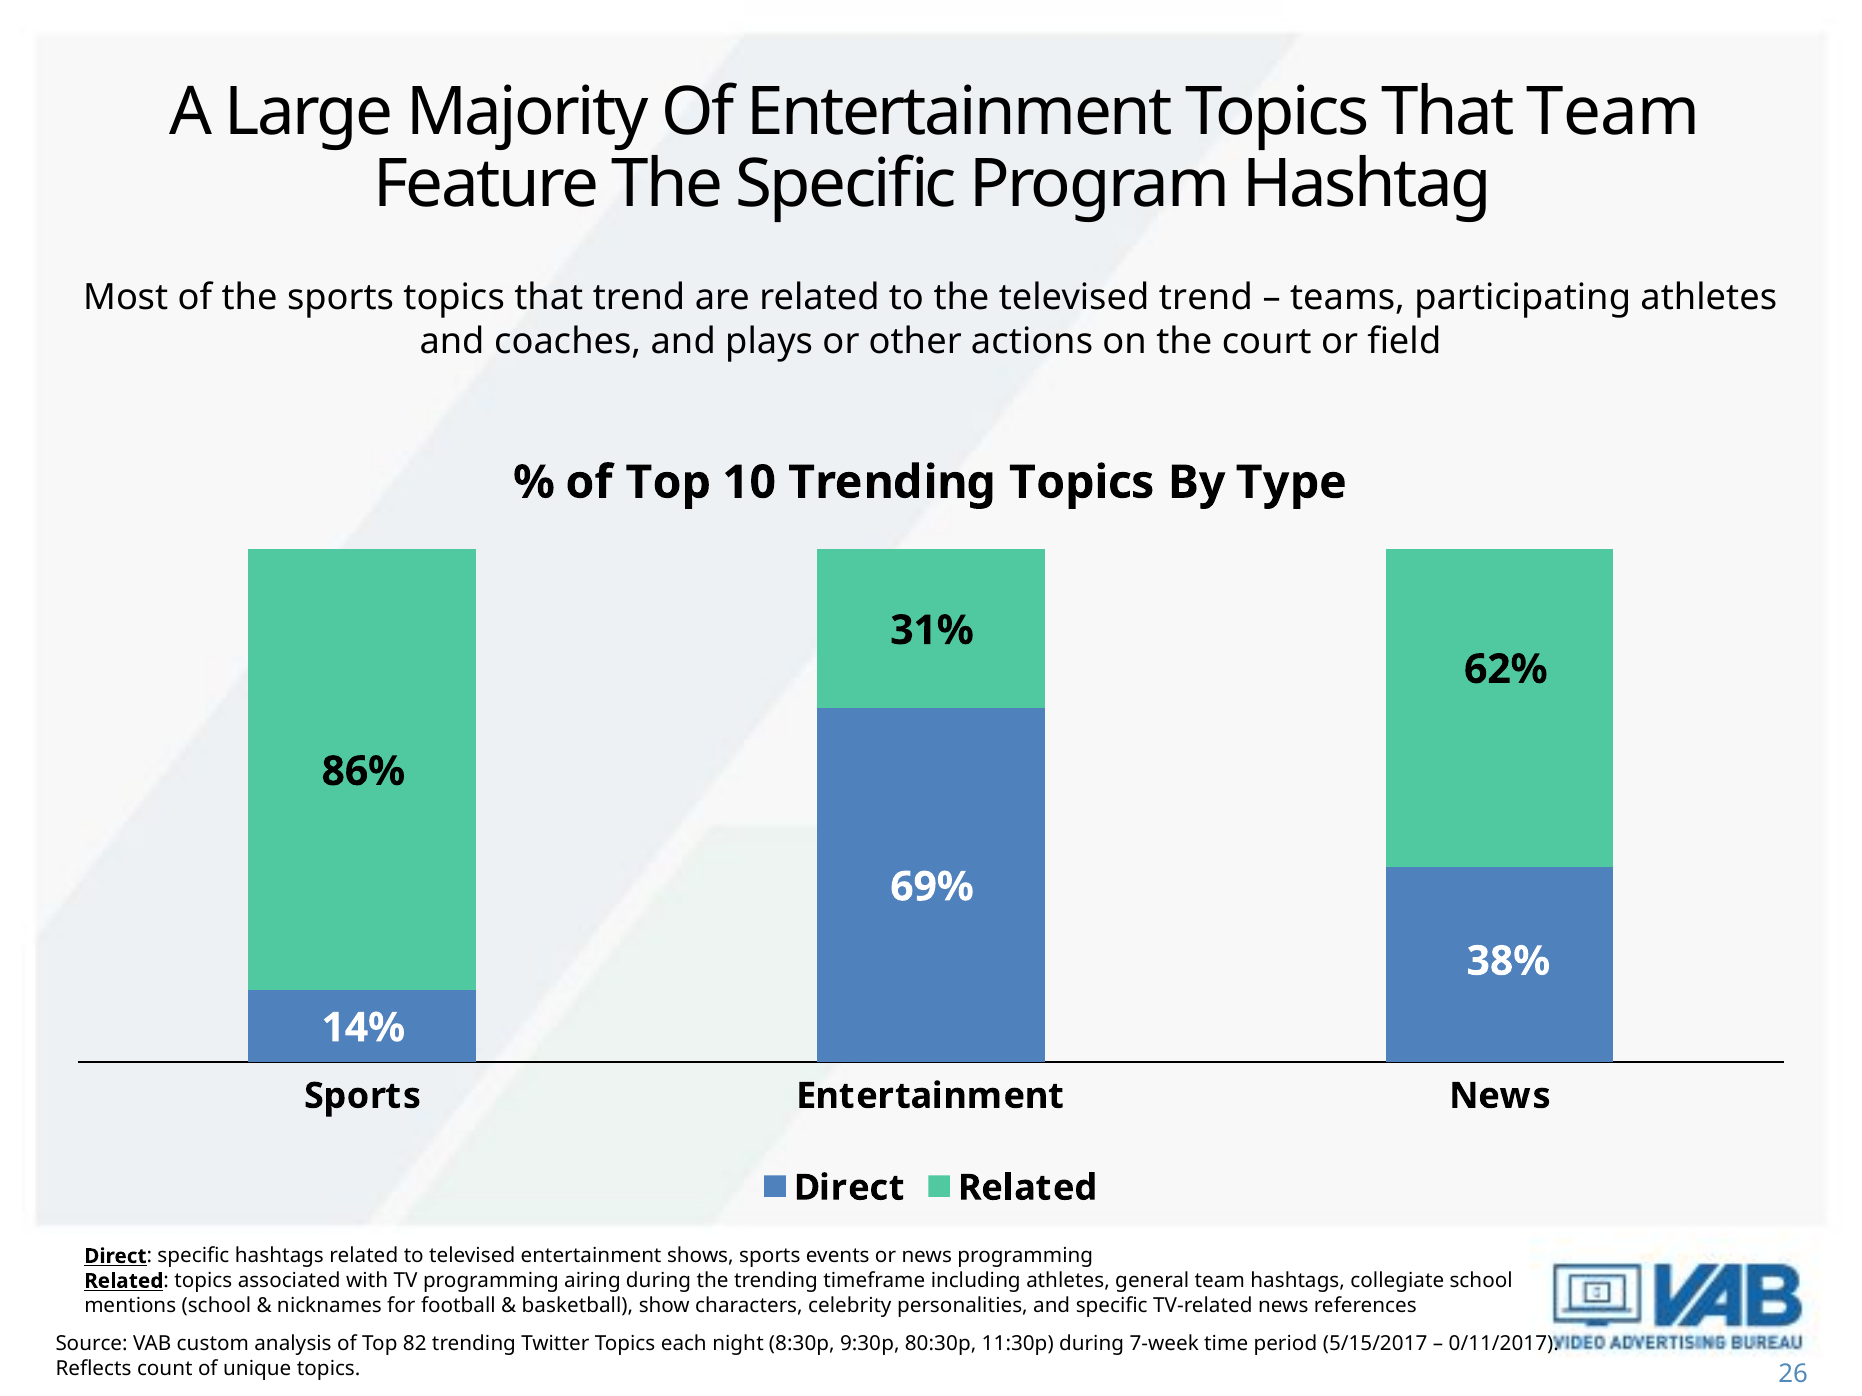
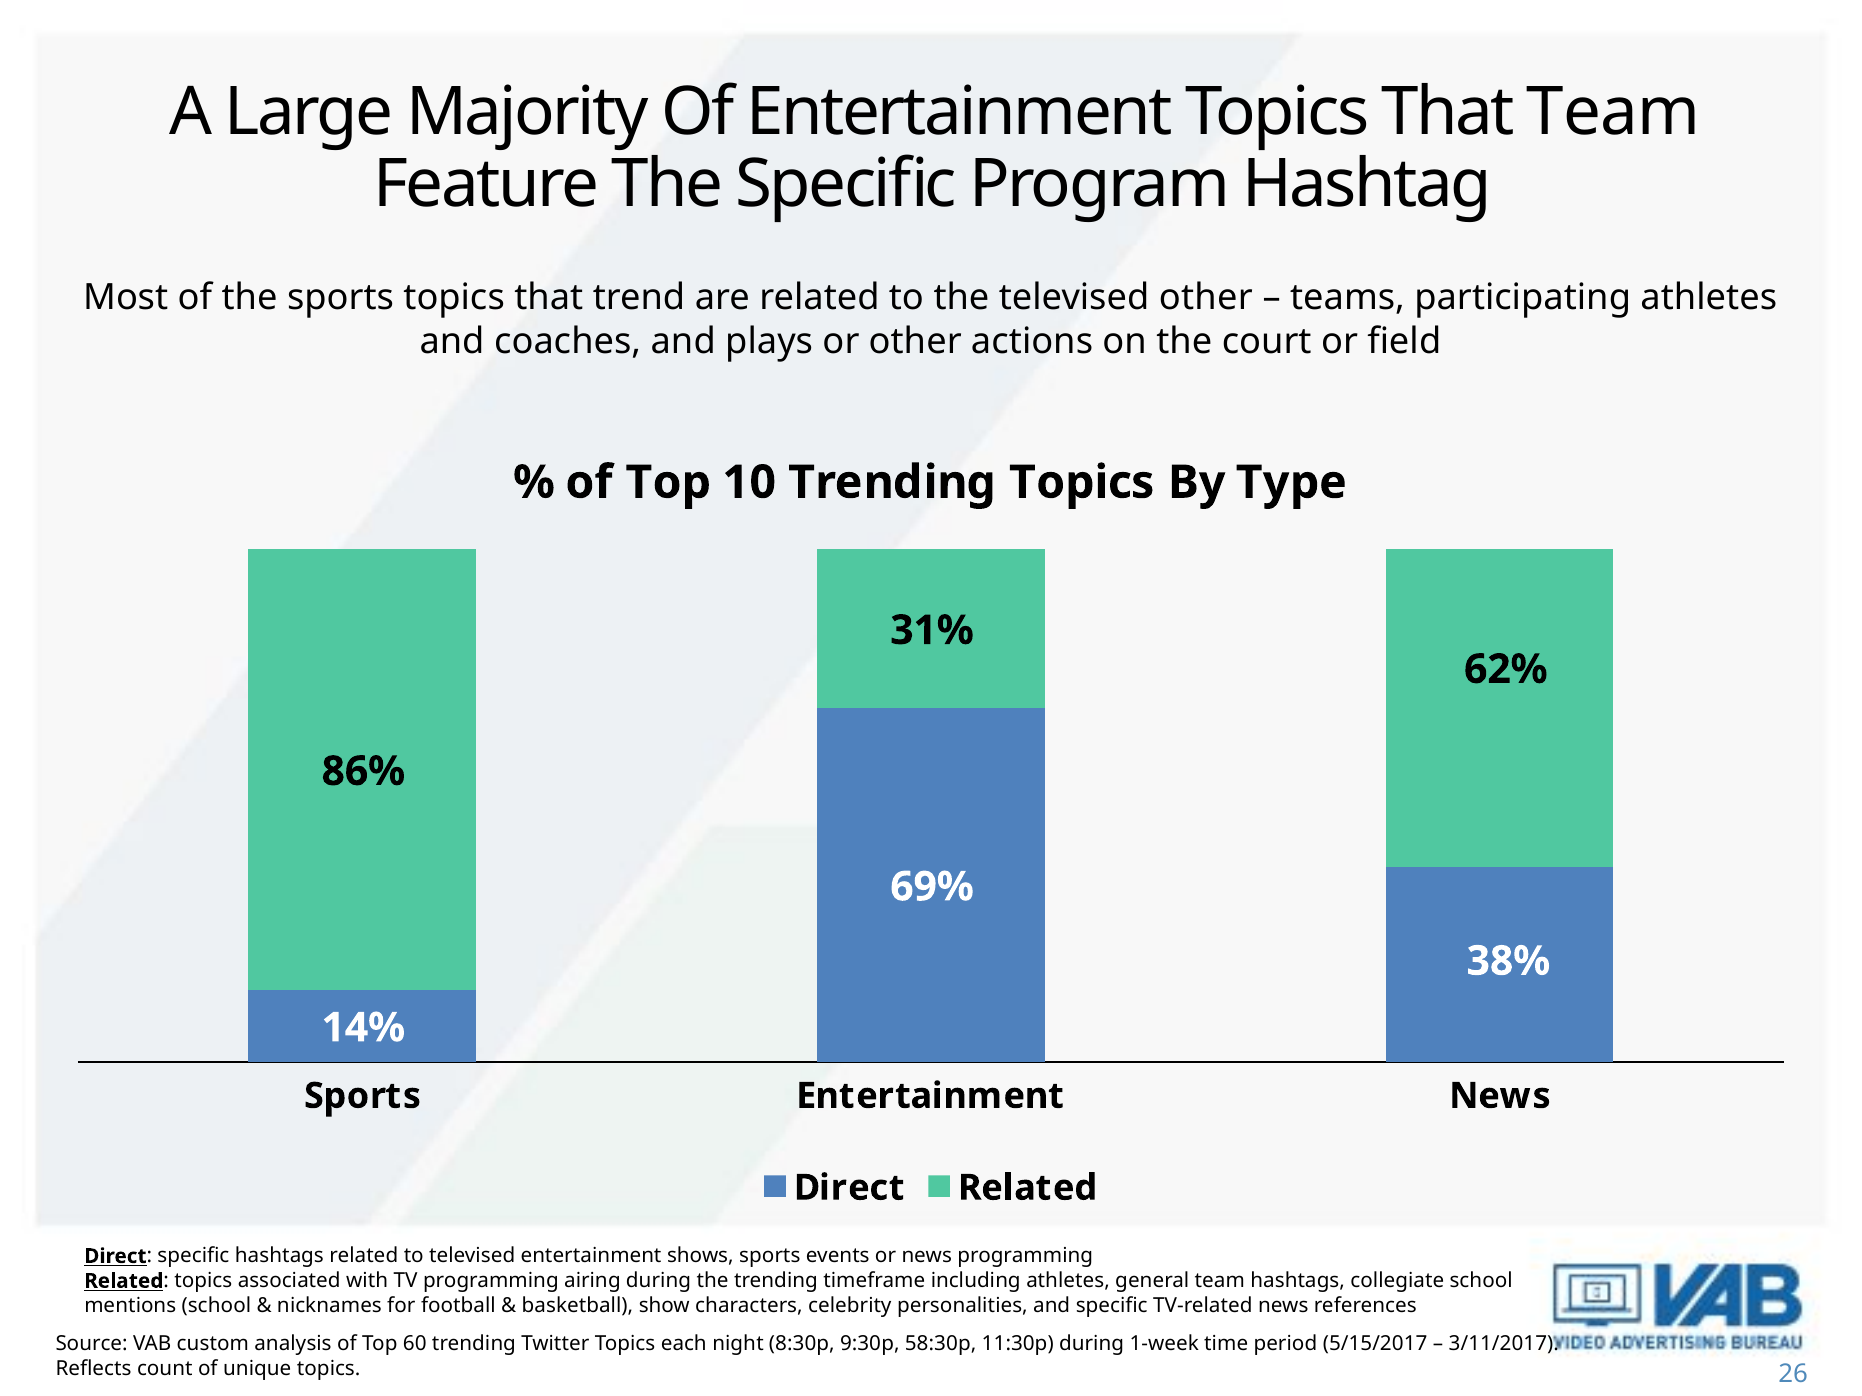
televised trend: trend -> other
82: 82 -> 60
80:30p: 80:30p -> 58:30p
7-week: 7-week -> 1-week
0/11/2017: 0/11/2017 -> 3/11/2017
